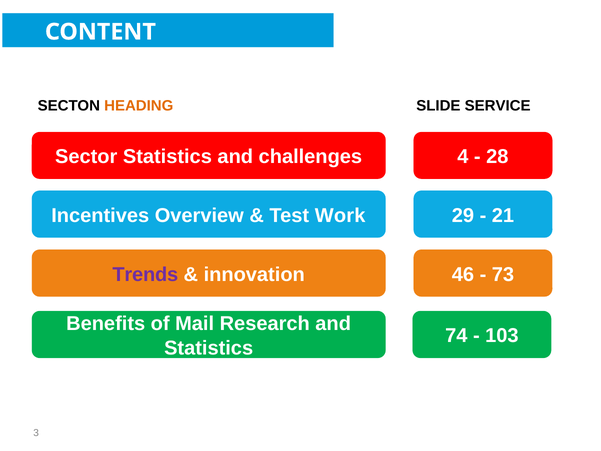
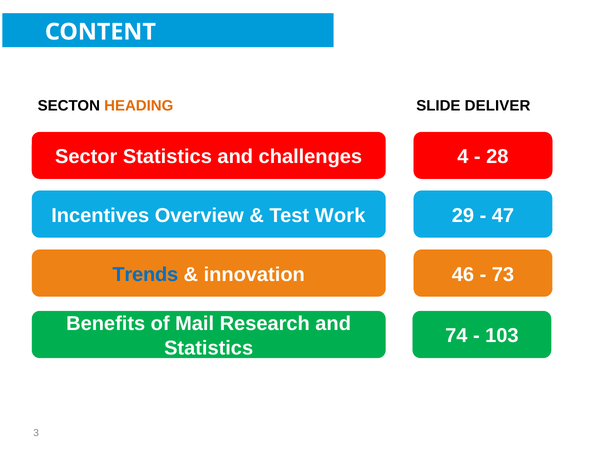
SERVICE: SERVICE -> DELIVER
21: 21 -> 47
Trends colour: purple -> blue
